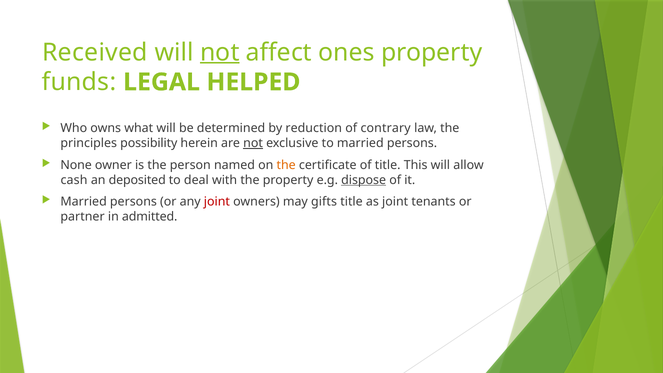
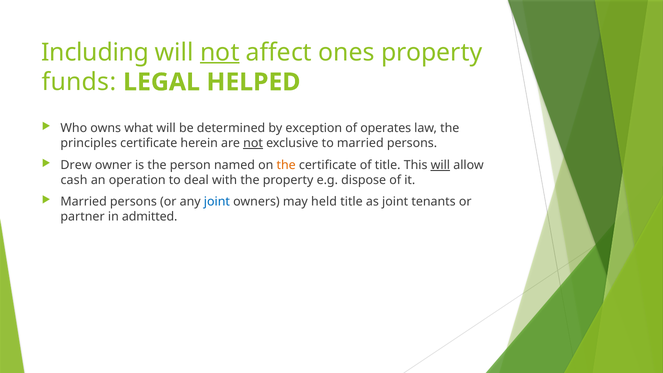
Received: Received -> Including
reduction: reduction -> exception
contrary: contrary -> operates
principles possibility: possibility -> certificate
None: None -> Drew
will at (440, 165) underline: none -> present
deposited: deposited -> operation
dispose underline: present -> none
joint at (217, 202) colour: red -> blue
gifts: gifts -> held
